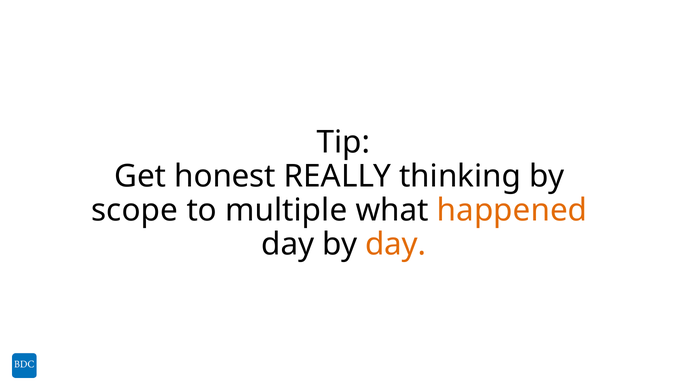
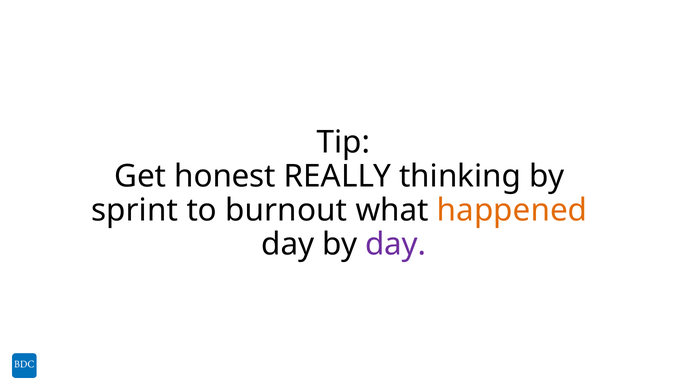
scope: scope -> sprint
multiple: multiple -> burnout
day at (396, 244) colour: orange -> purple
